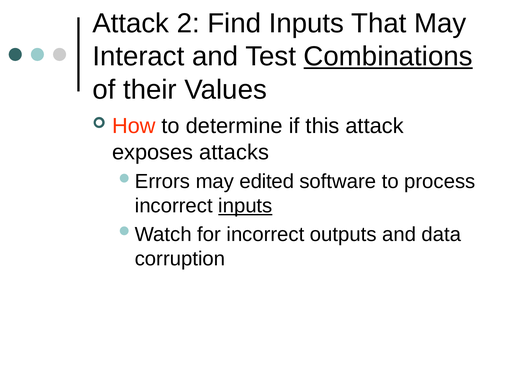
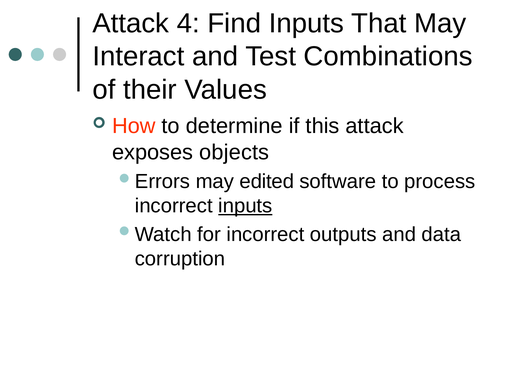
2: 2 -> 4
Combinations underline: present -> none
attacks: attacks -> objects
